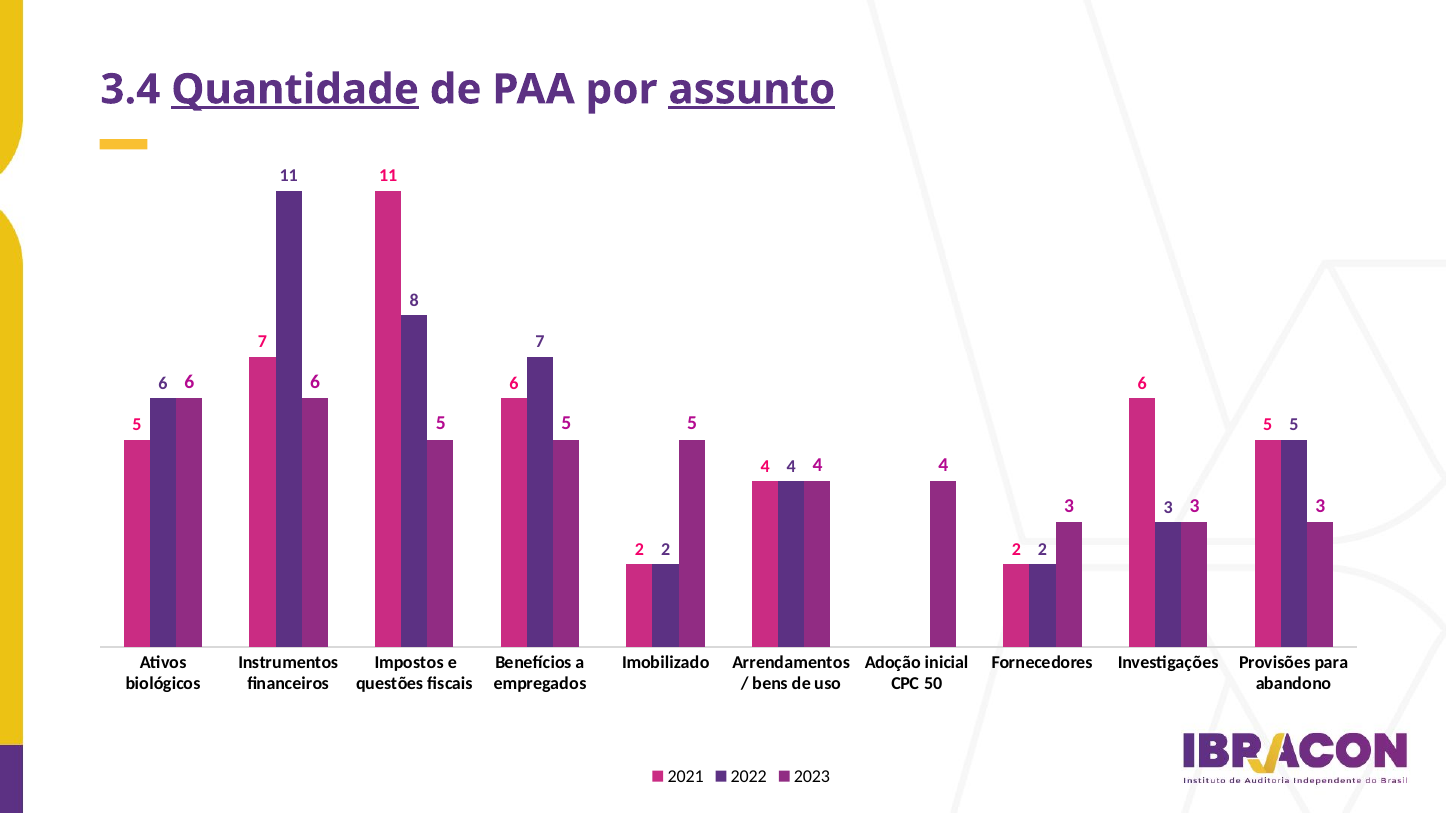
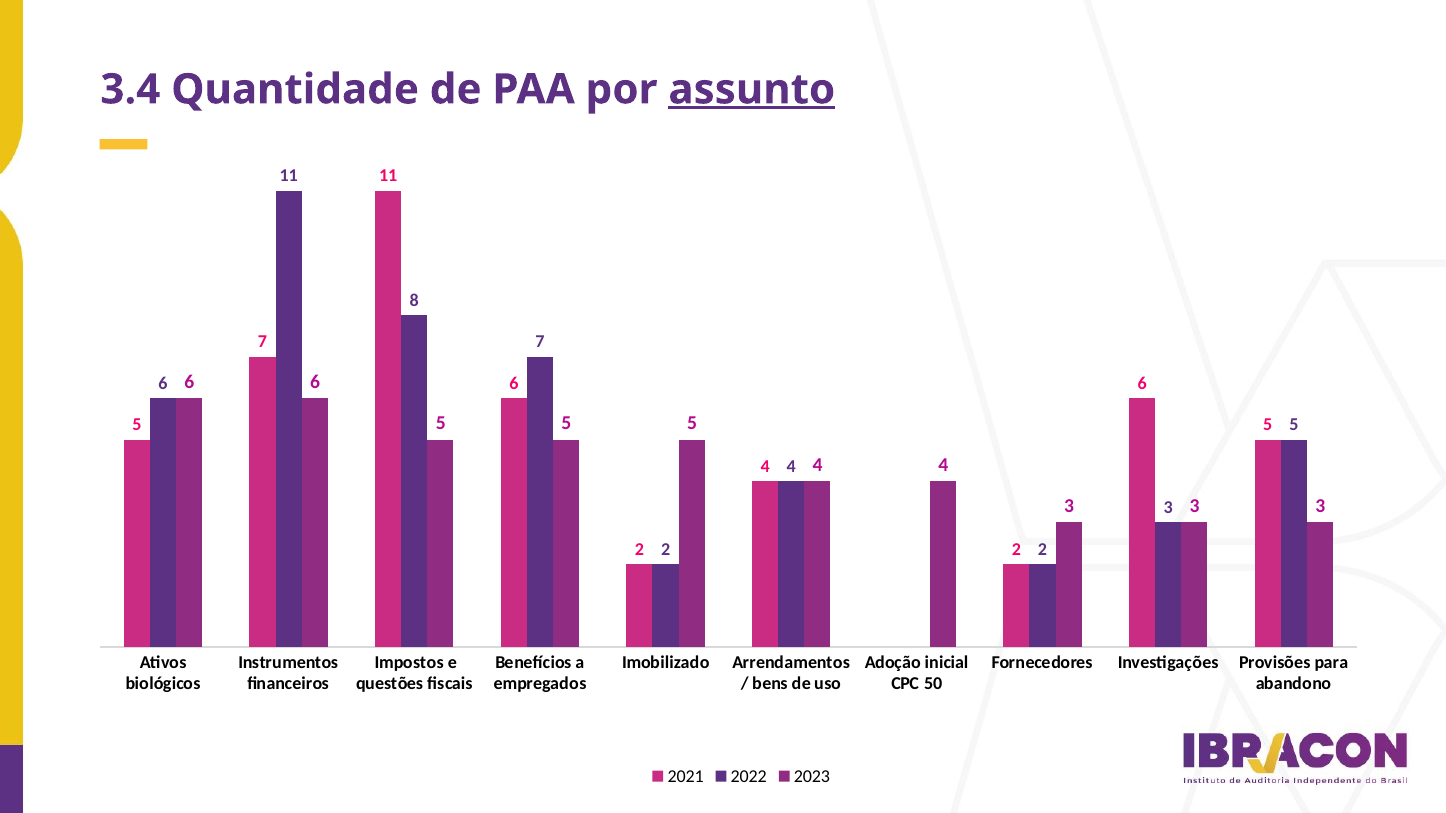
Quantidade underline: present -> none
